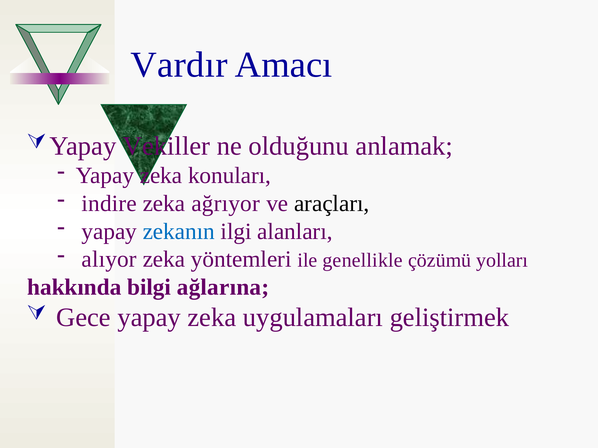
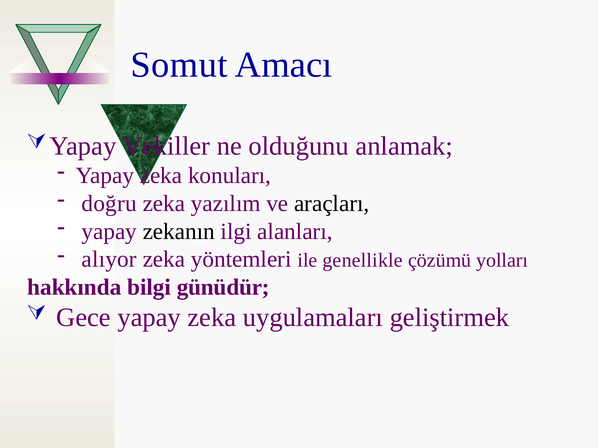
Vardır: Vardır -> Somut
indire: indire -> doğru
ağrıyor: ağrıyor -> yazılım
zekanın colour: blue -> black
ağlarına: ağlarına -> günüdür
